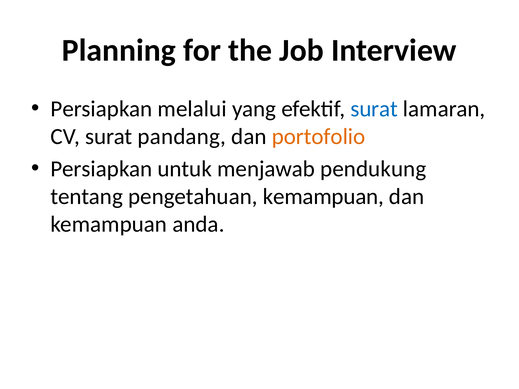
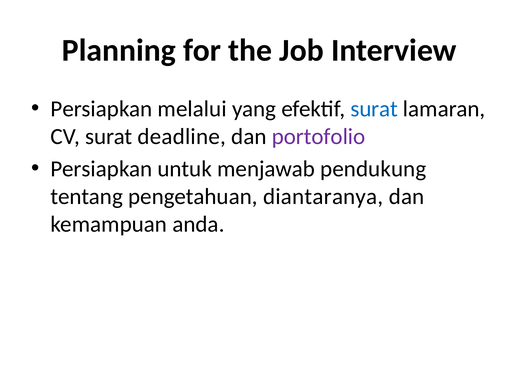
pandang: pandang -> deadline
portofolio colour: orange -> purple
pengetahuan kemampuan: kemampuan -> diantaranya
